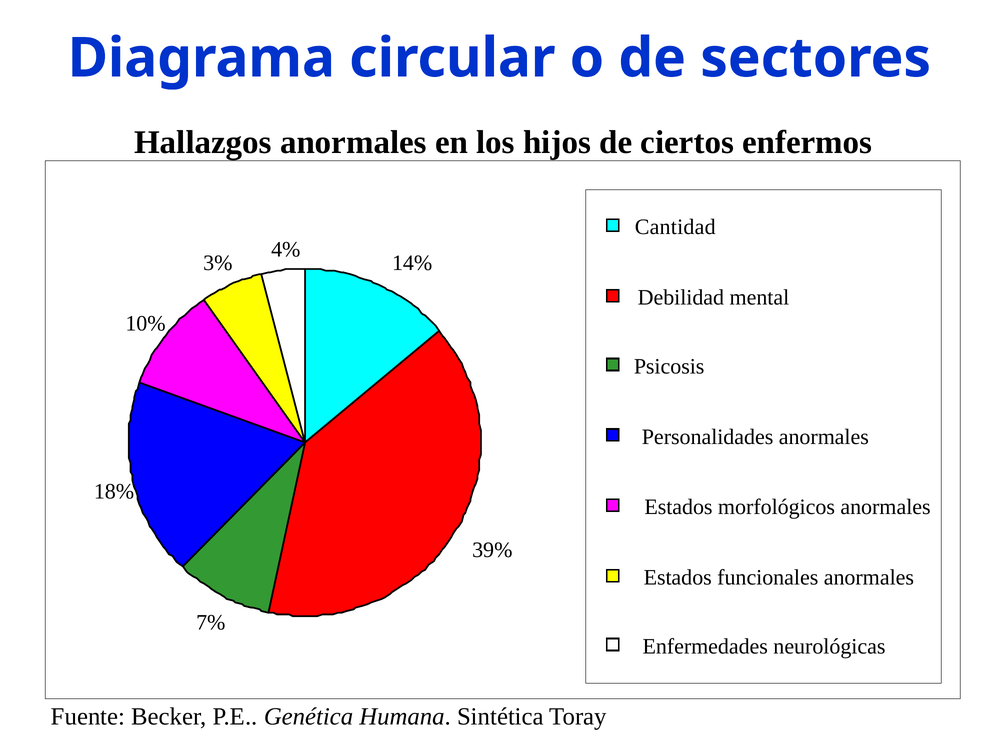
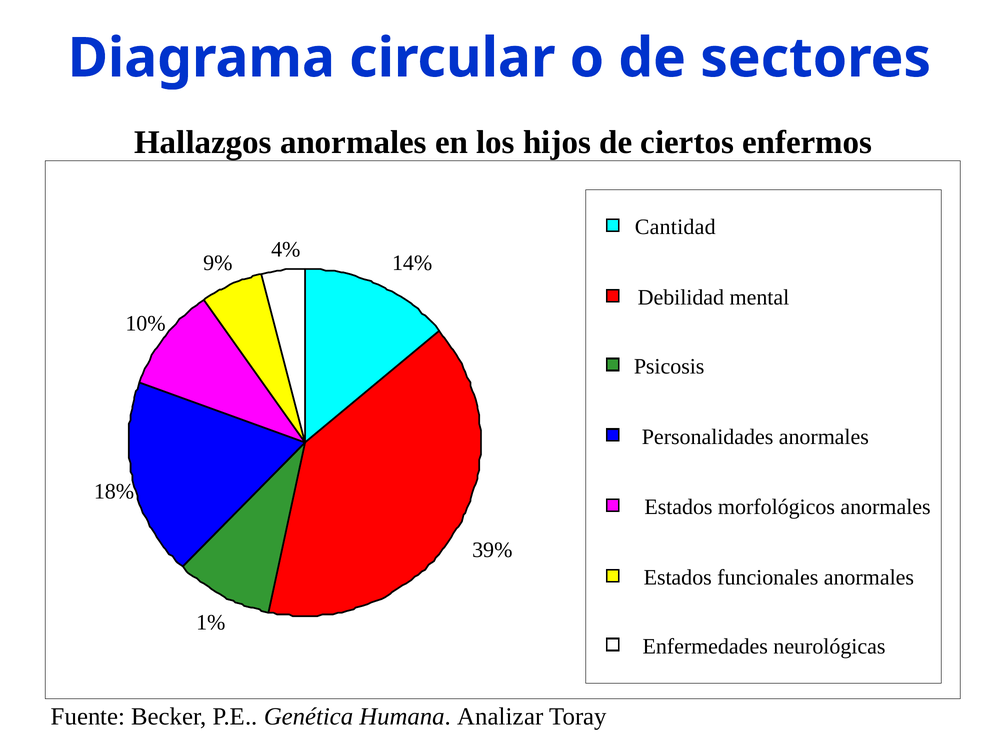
3%: 3% -> 9%
7%: 7% -> 1%
Sintética: Sintética -> Analizar
